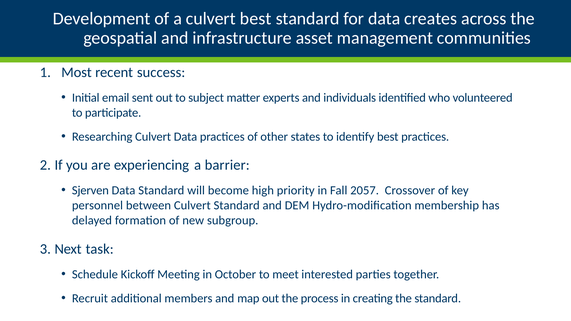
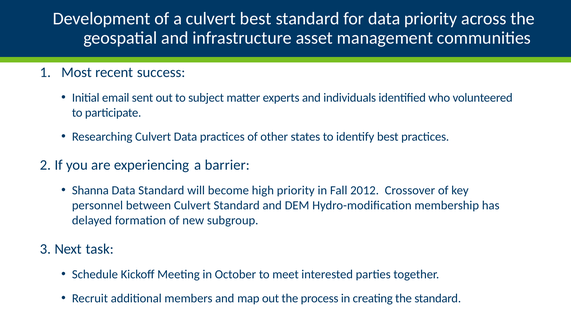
data creates: creates -> priority
Sjerven: Sjerven -> Shanna
2057: 2057 -> 2012
